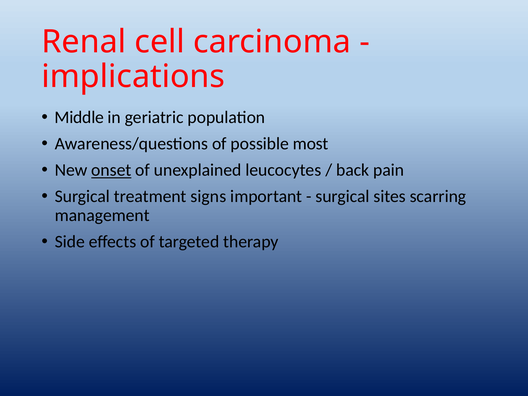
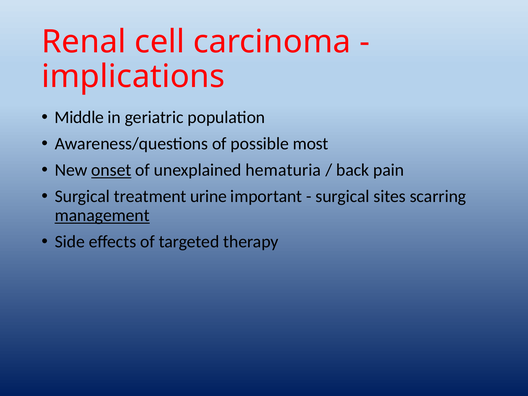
leucocytes: leucocytes -> hematuria
signs: signs -> urine
management underline: none -> present
